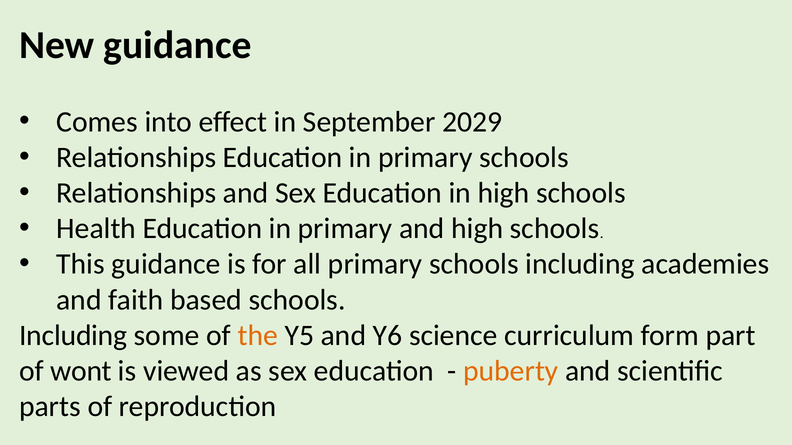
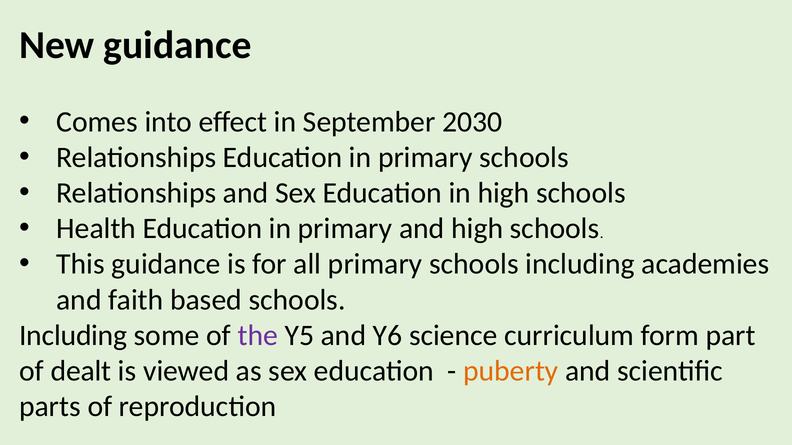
2029: 2029 -> 2030
the colour: orange -> purple
wont: wont -> dealt
